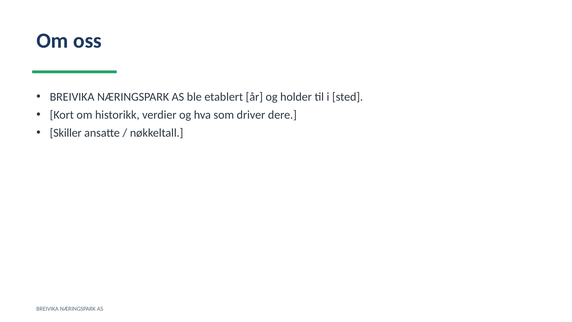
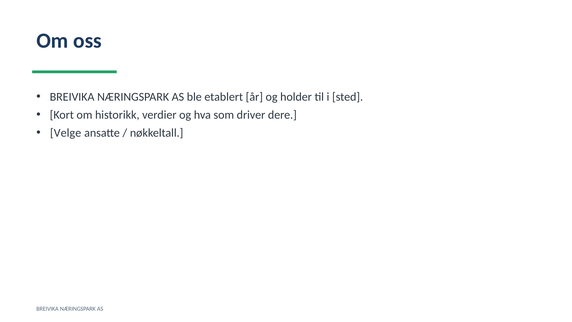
Skiller: Skiller -> Velge
